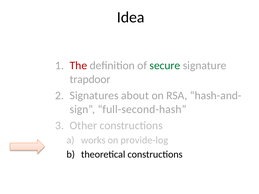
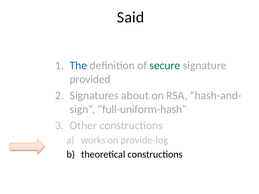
Idea: Idea -> Said
The colour: red -> blue
trapdoor: trapdoor -> provided
full-second-hash: full-second-hash -> full-uniform-hash
